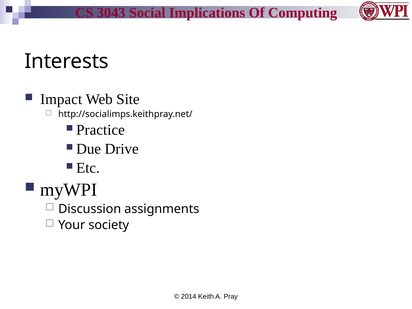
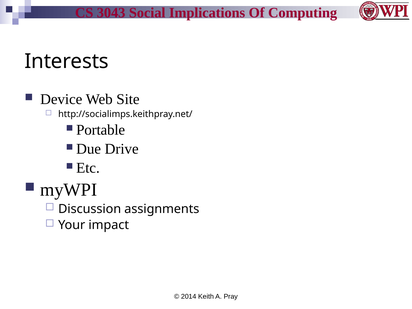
Impact: Impact -> Device
Practice: Practice -> Portable
society: society -> impact
